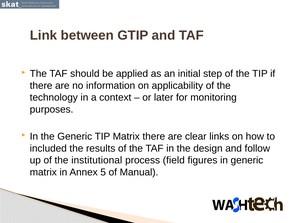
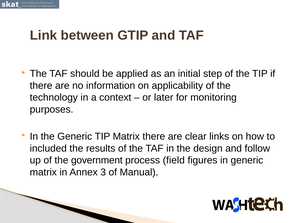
institutional: institutional -> government
5: 5 -> 3
